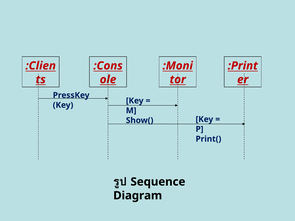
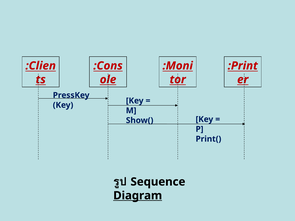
Diagram underline: none -> present
